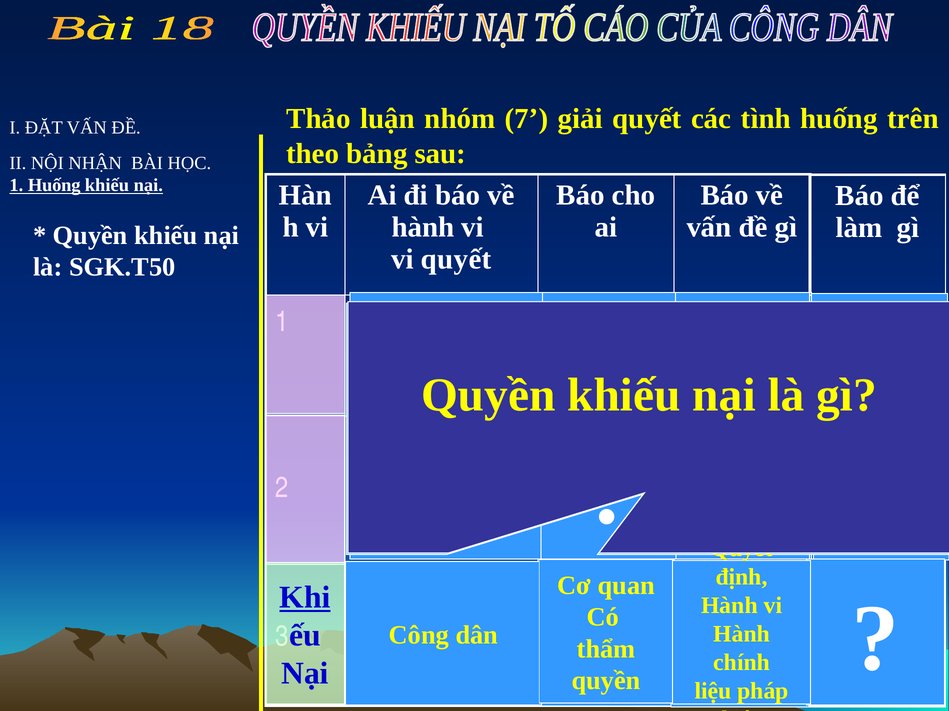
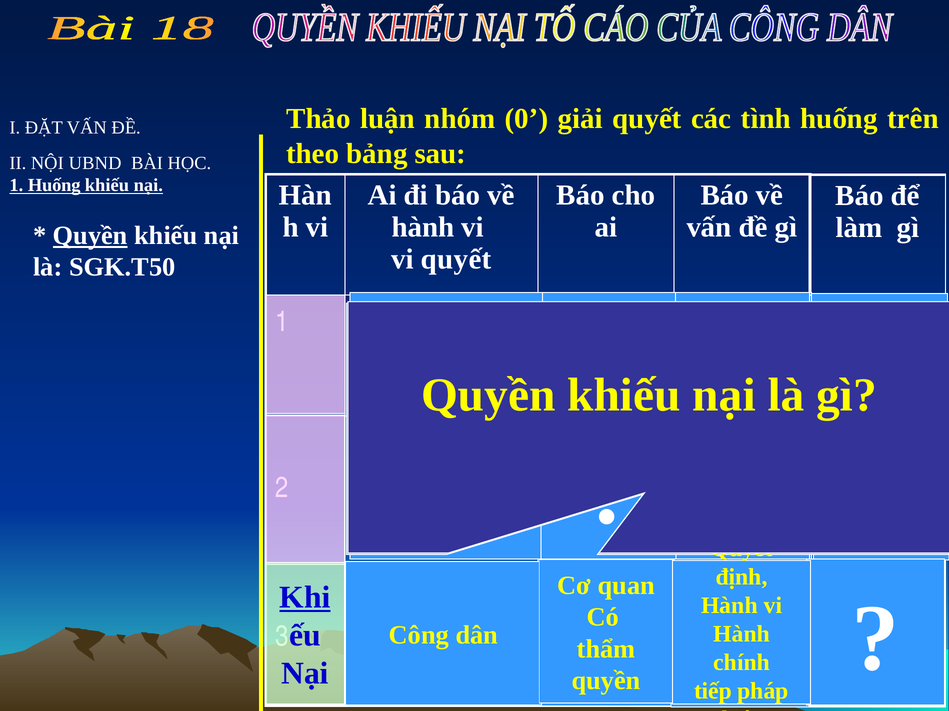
7: 7 -> 0
NHẬN: NHẬN -> UBND
Quyền at (90, 236) underline: none -> present
liệu: liệu -> tiếp
